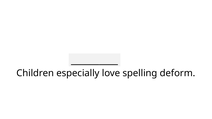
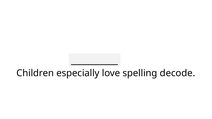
deform: deform -> decode
